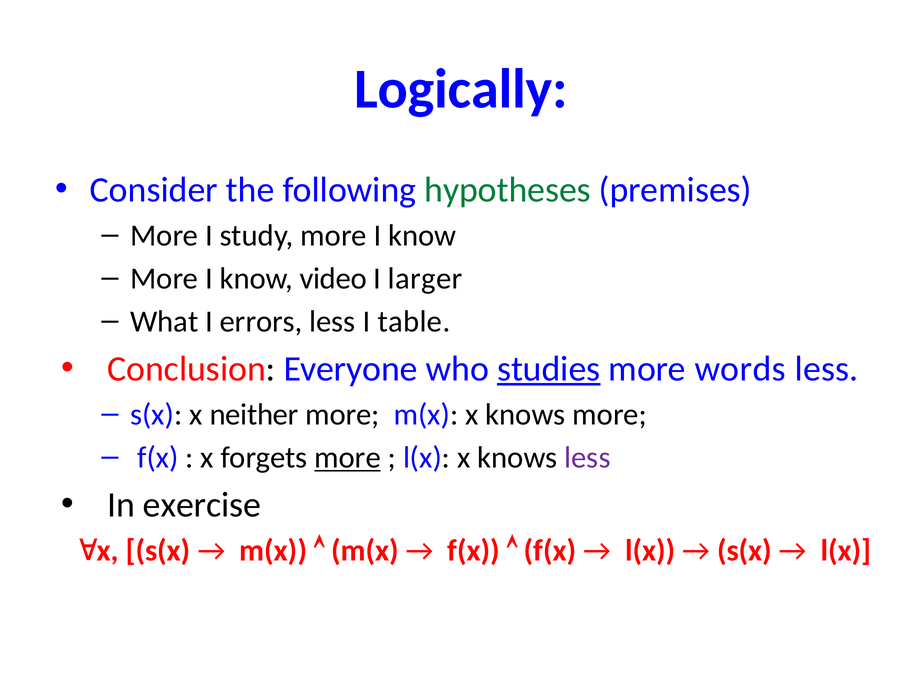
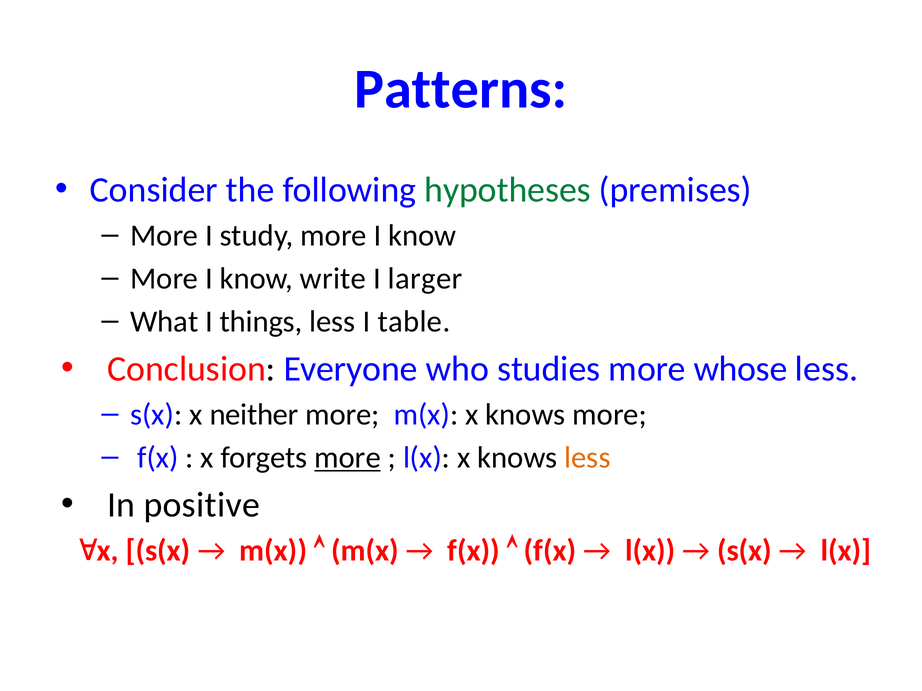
Logically: Logically -> Patterns
video: video -> write
errors: errors -> things
studies underline: present -> none
words: words -> whose
less at (587, 458) colour: purple -> orange
exercise: exercise -> positive
